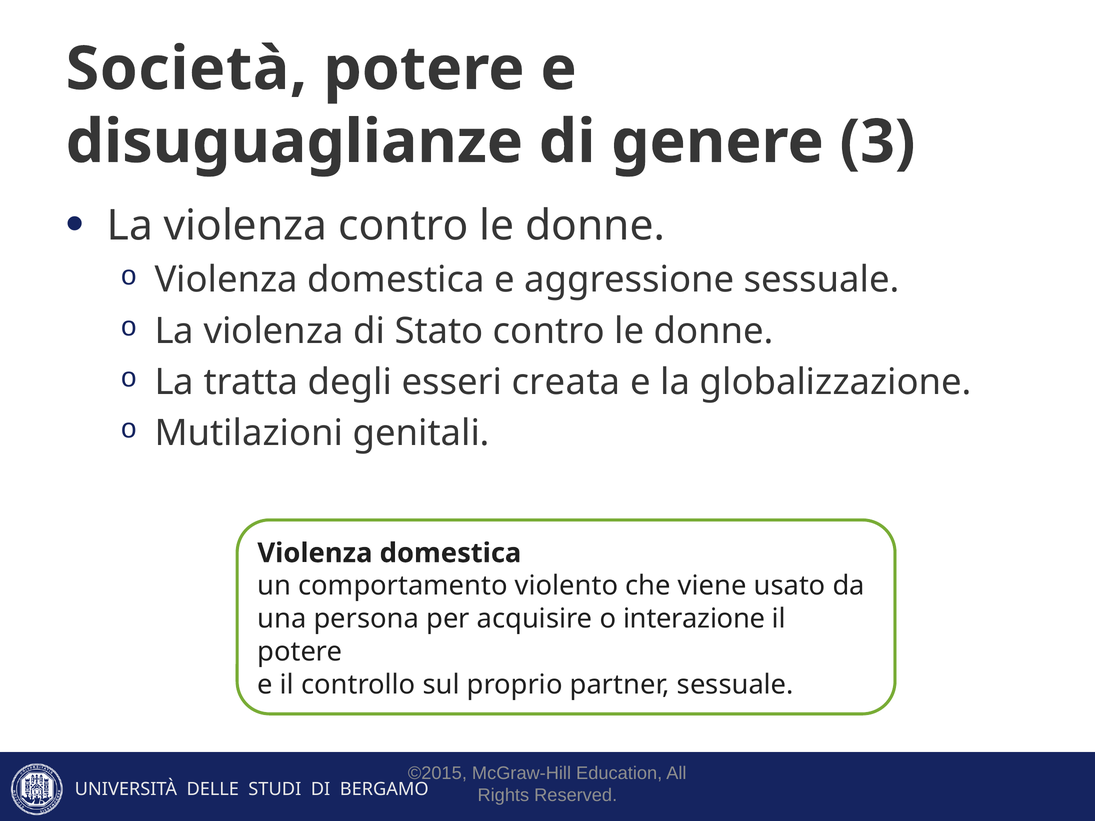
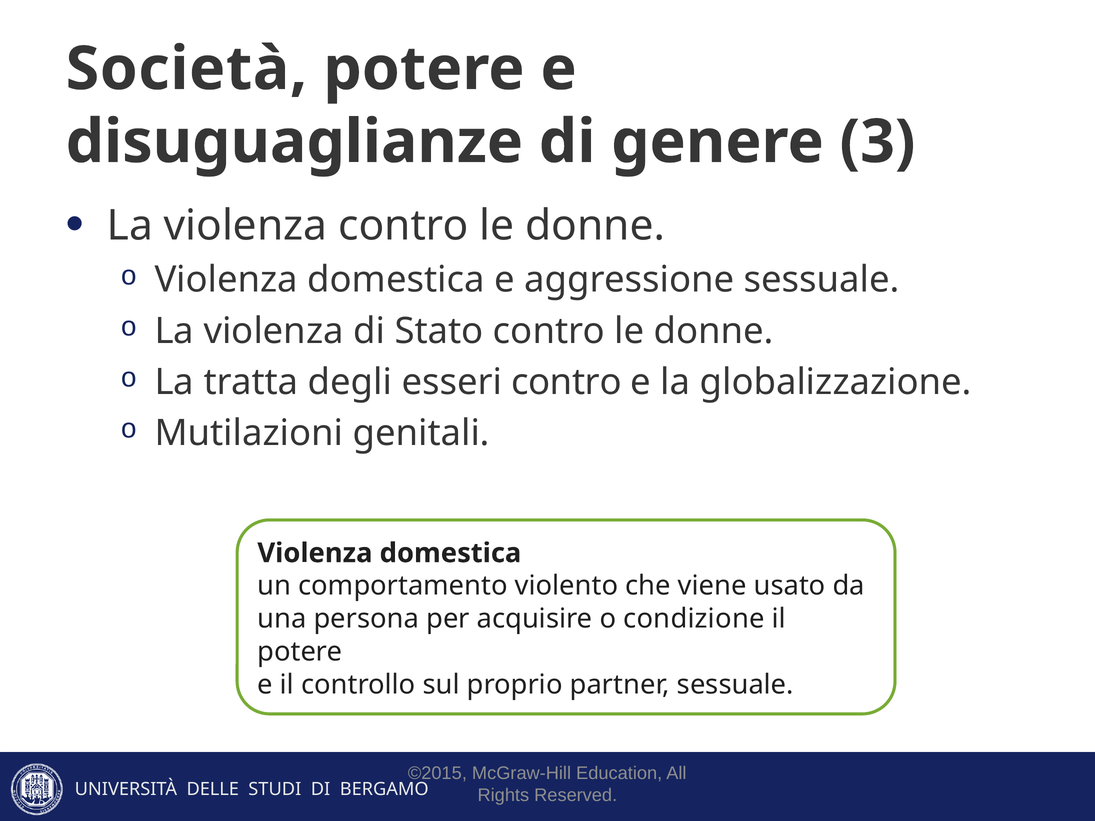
esseri creata: creata -> contro
interazione: interazione -> condizione
